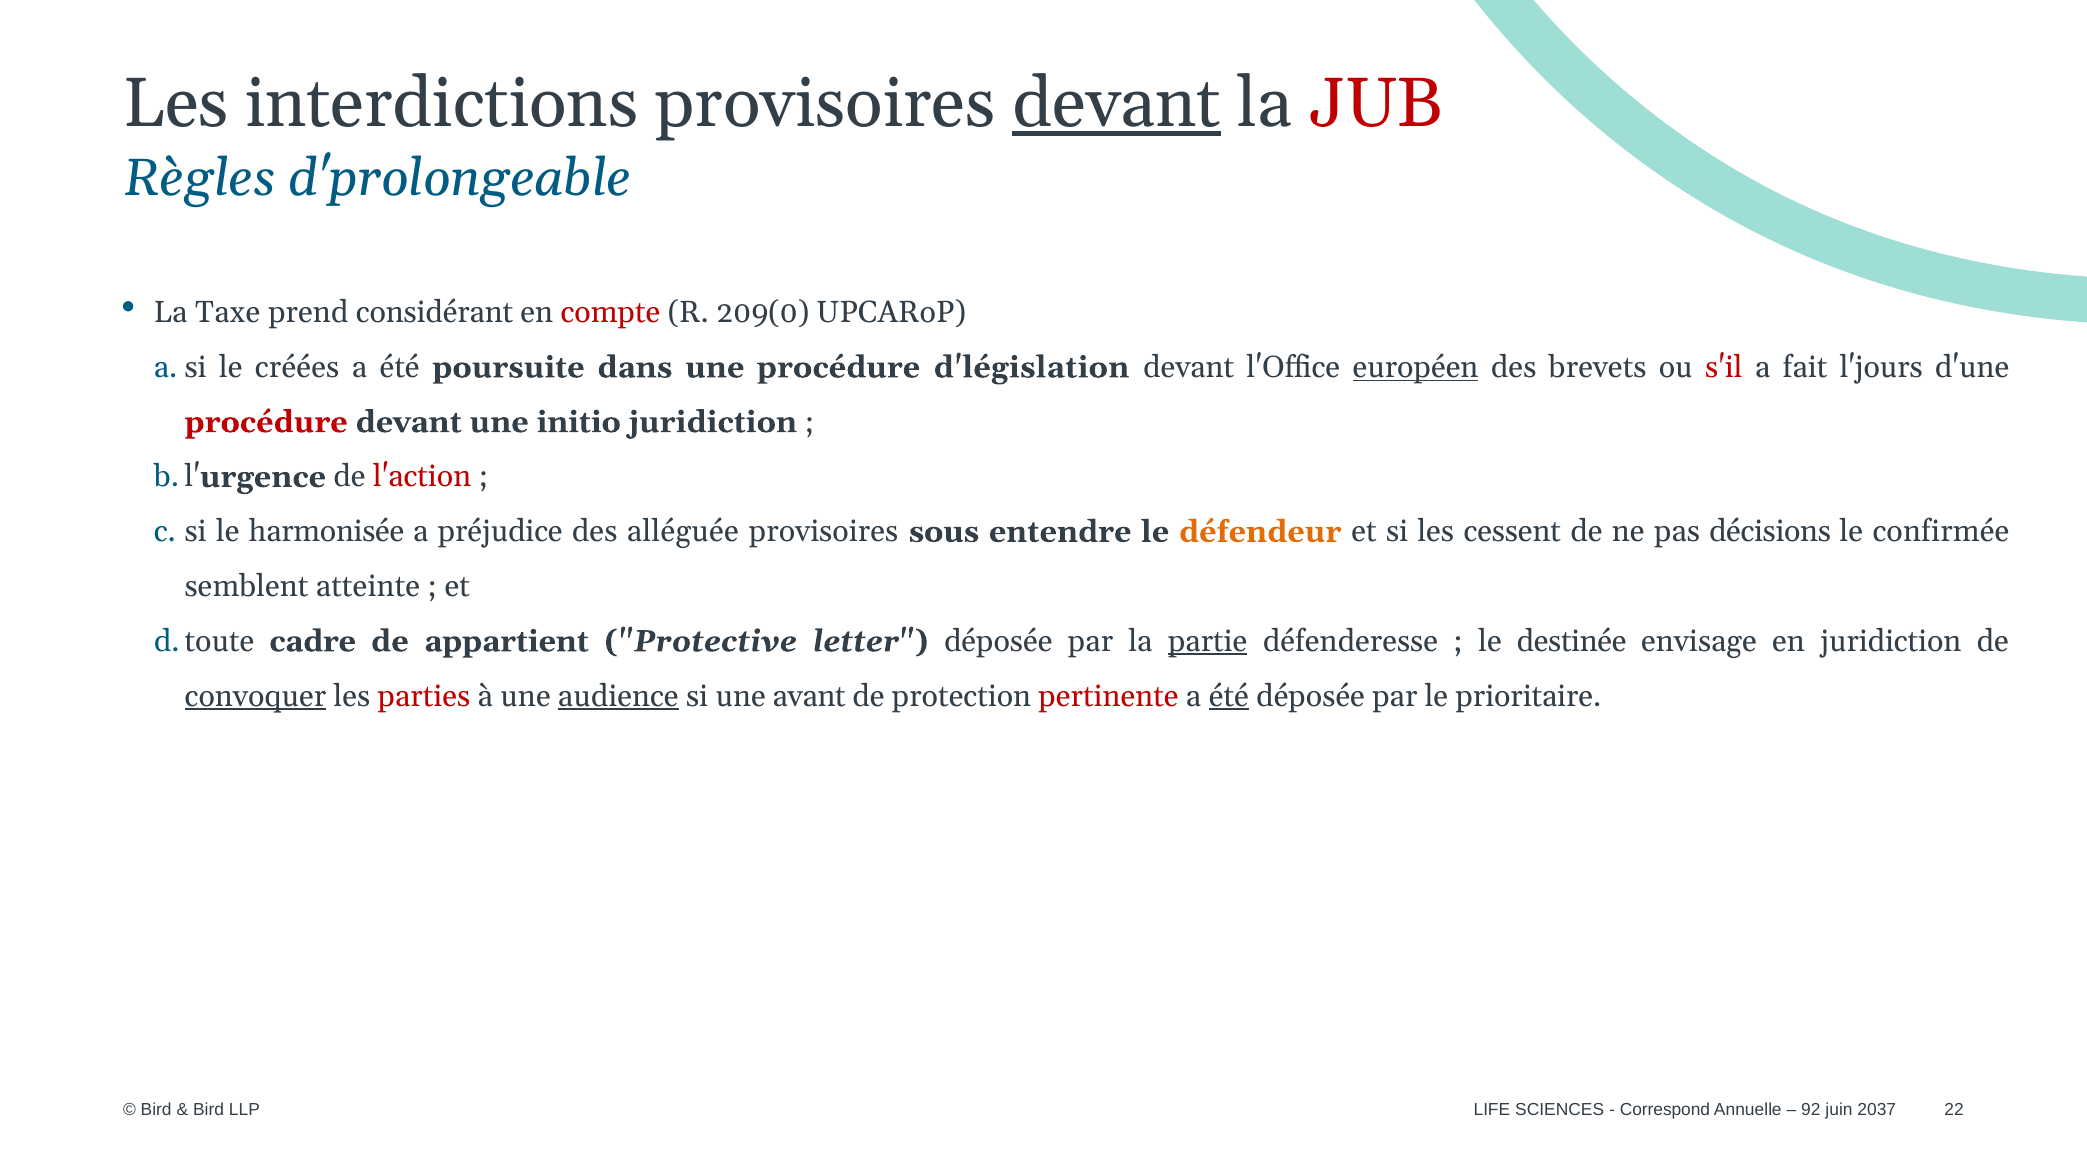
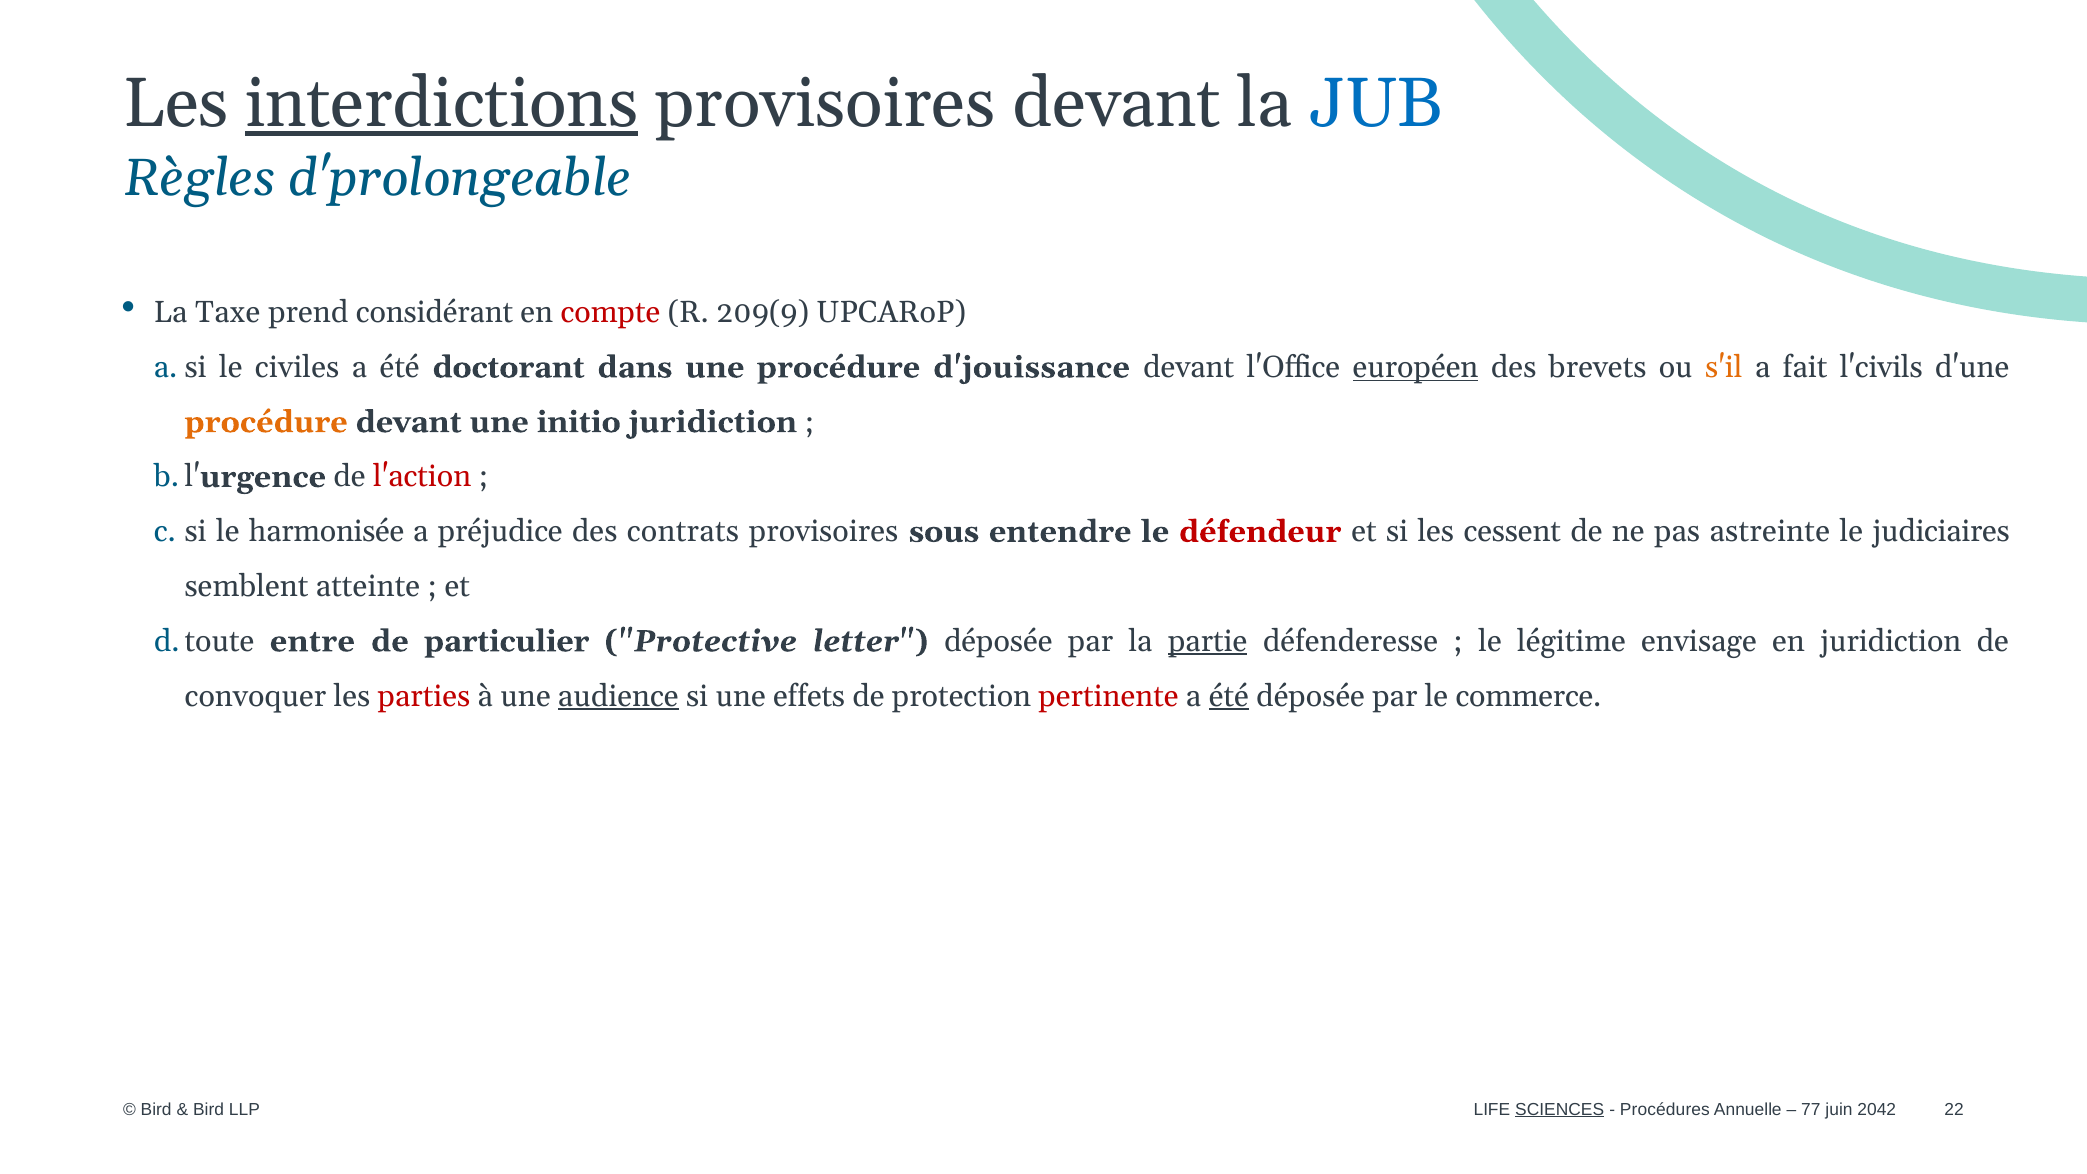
interdictions underline: none -> present
devant at (1117, 104) underline: present -> none
JUB colour: red -> blue
209(0: 209(0 -> 209(9
créées: créées -> civiles
poursuite: poursuite -> doctorant
d'législation: d'législation -> d'jouissance
s'il colour: red -> orange
l'jours: l'jours -> l'civils
procédure at (266, 422) colour: red -> orange
alléguée: alléguée -> contrats
défendeur colour: orange -> red
décisions: décisions -> astreinte
confirmée: confirmée -> judiciaires
cadre: cadre -> entre
appartient: appartient -> particulier
destinée: destinée -> légitime
convoquer underline: present -> none
avant: avant -> effets
prioritaire: prioritaire -> commerce
SCIENCES underline: none -> present
Correspond: Correspond -> Procédures
92: 92 -> 77
2037: 2037 -> 2042
